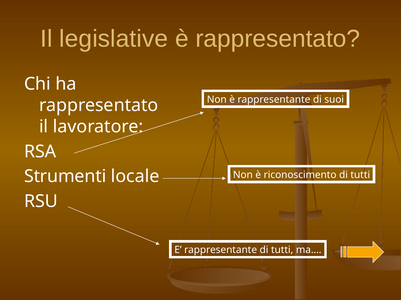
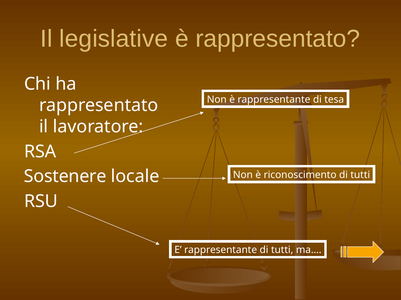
suoi: suoi -> tesa
Strumenti: Strumenti -> Sostenere
